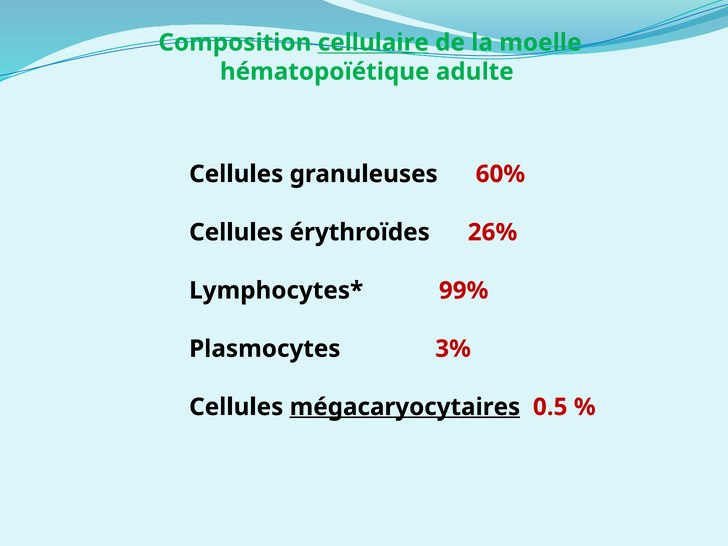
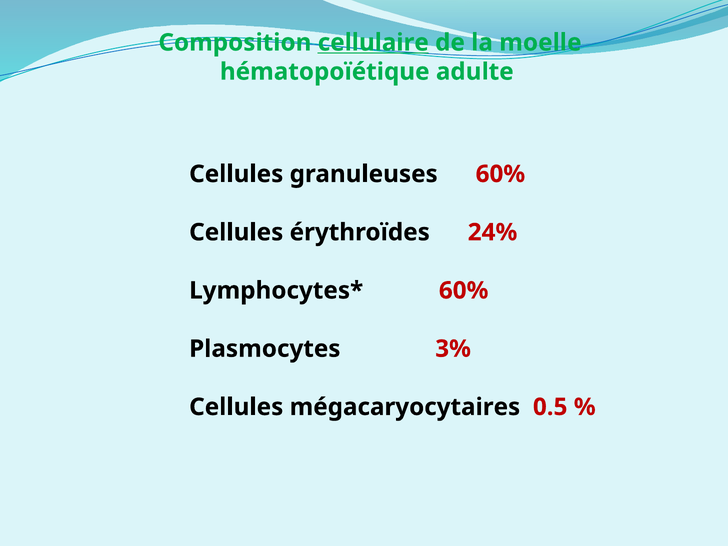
26%: 26% -> 24%
99% at (464, 291): 99% -> 60%
mégacaryocytaires underline: present -> none
